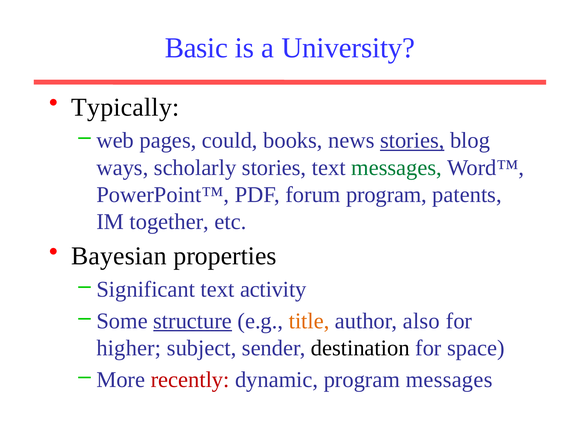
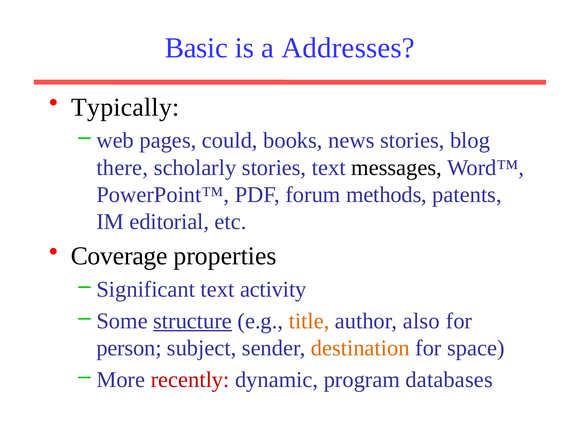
University: University -> Addresses
stories at (412, 140) underline: present -> none
ways: ways -> there
messages at (397, 168) colour: green -> black
forum program: program -> methods
together: together -> editorial
Bayesian: Bayesian -> Coverage
higher: higher -> person
destination colour: black -> orange
program messages: messages -> databases
